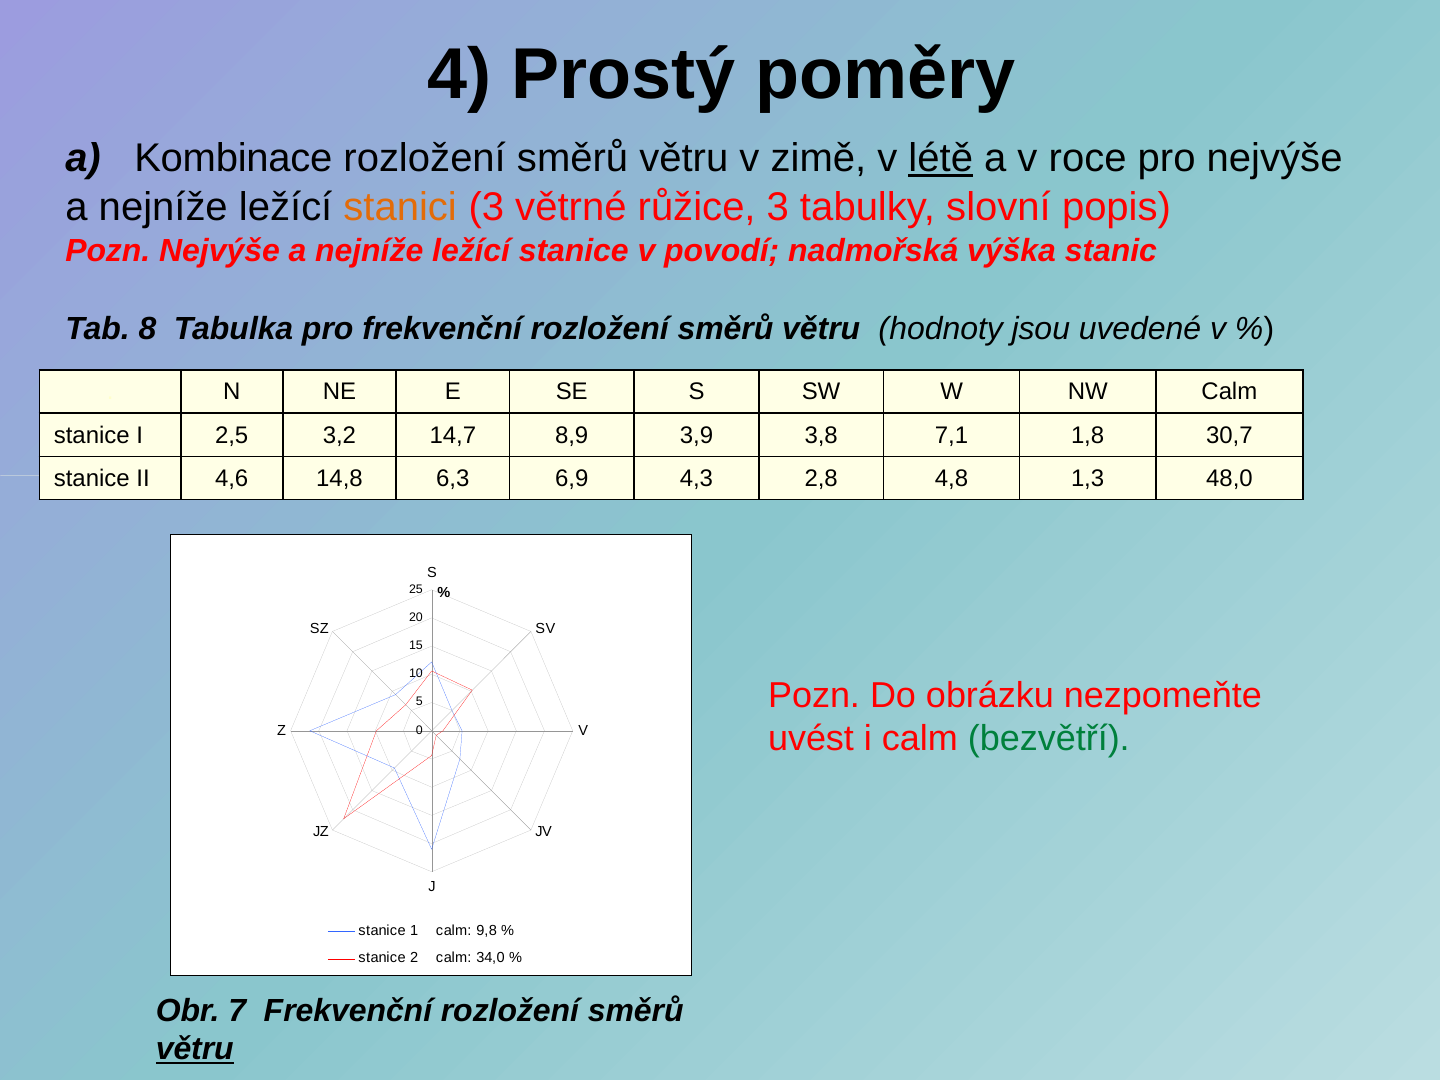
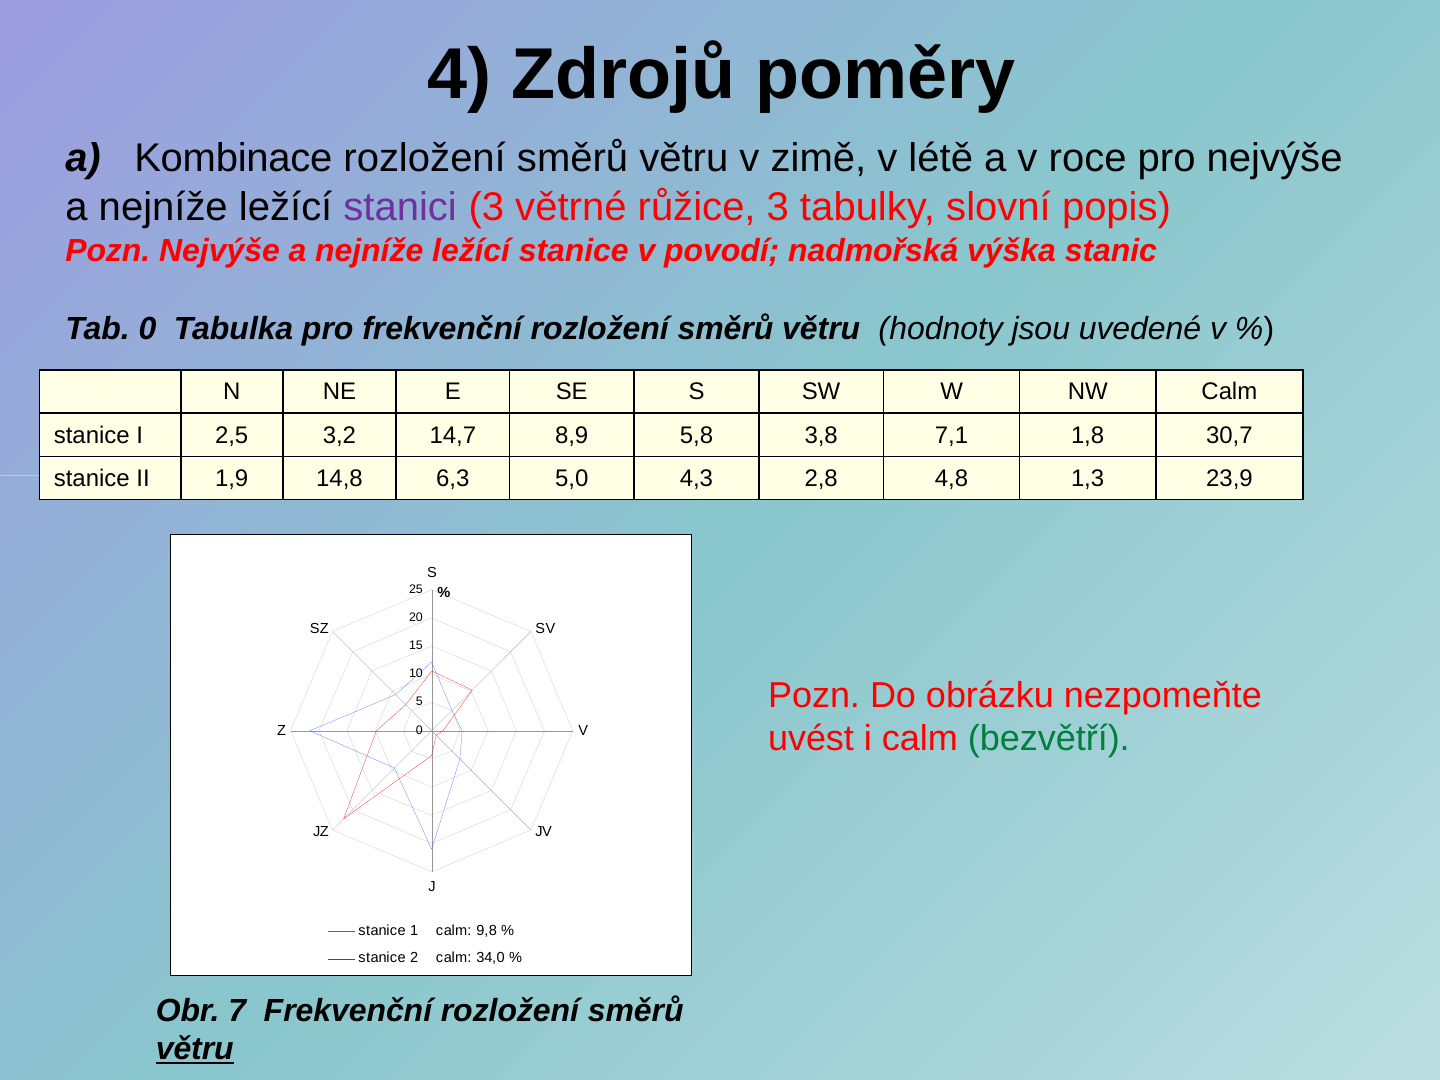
Prostý: Prostý -> Zdrojů
létě underline: present -> none
stanici colour: orange -> purple
Tab 8: 8 -> 0
3,9: 3,9 -> 5,8
4,6: 4,6 -> 1,9
6,9: 6,9 -> 5,0
48,0: 48,0 -> 23,9
